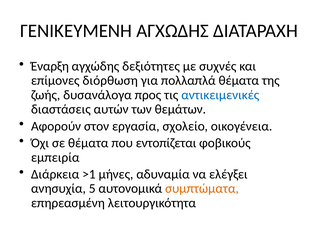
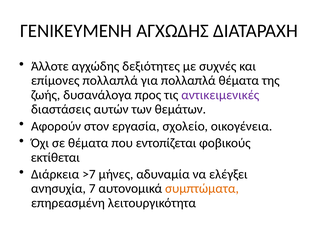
Έναρξη: Έναρξη -> Άλλοτε
επίμονες διόρθωση: διόρθωση -> πολλαπλά
αντικειμενικές colour: blue -> purple
εμπειρία: εμπειρία -> εκτίθεται
>1: >1 -> >7
5: 5 -> 7
